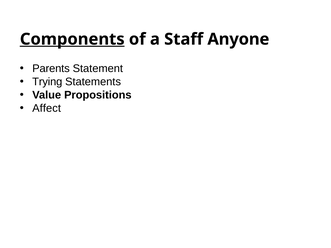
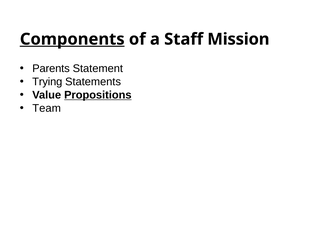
Anyone: Anyone -> Mission
Propositions underline: none -> present
Affect: Affect -> Team
